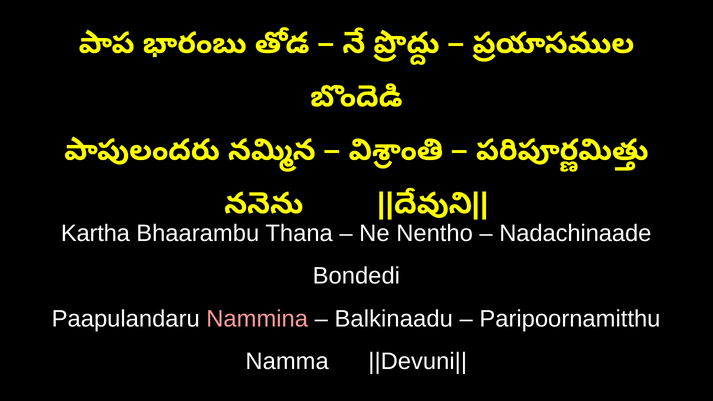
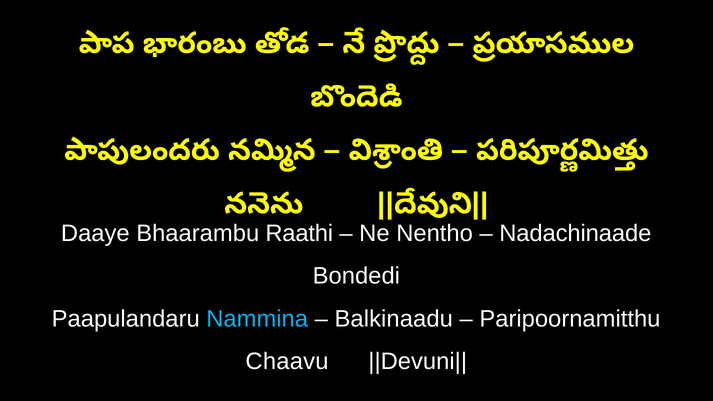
Kartha: Kartha -> Daaye
Thana: Thana -> Raathi
Nammina colour: pink -> light blue
Namma: Namma -> Chaavu
